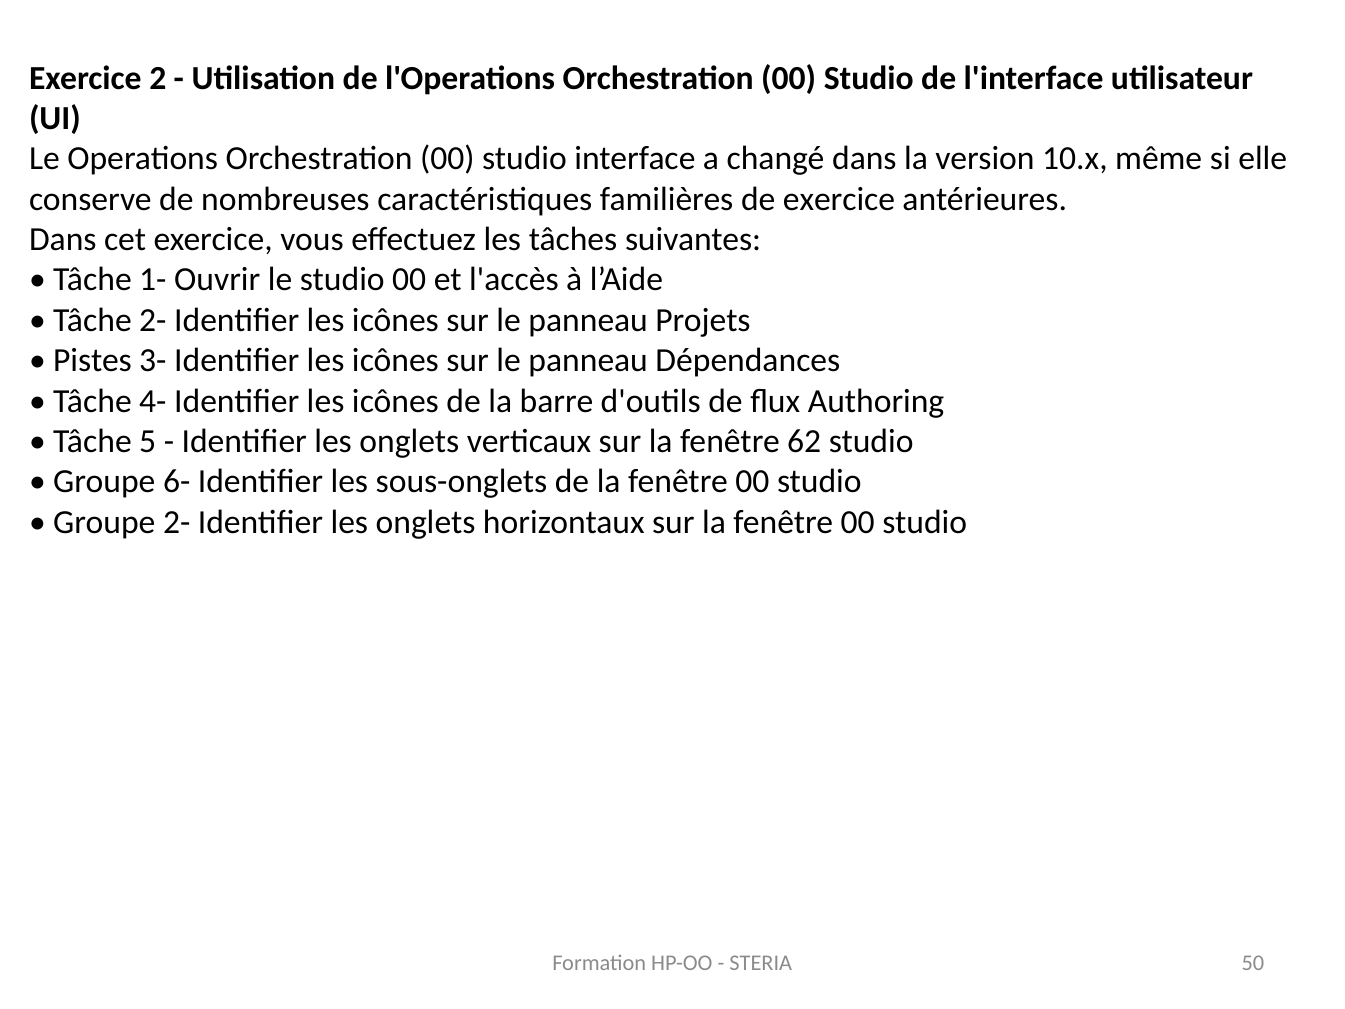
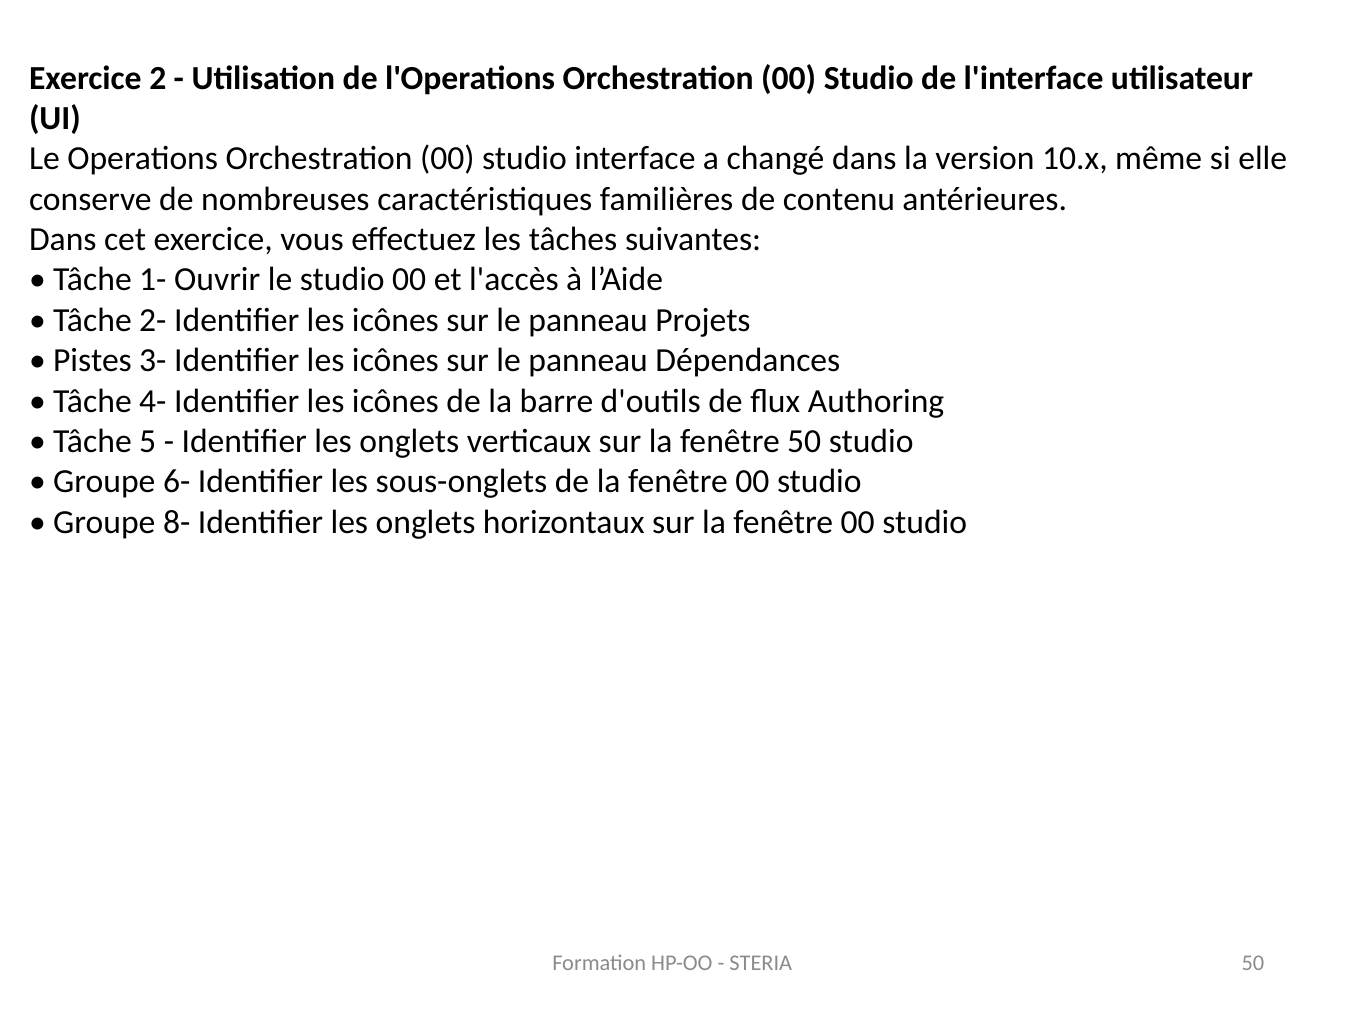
de exercice: exercice -> contenu
fenêtre 62: 62 -> 50
Groupe 2-: 2- -> 8-
